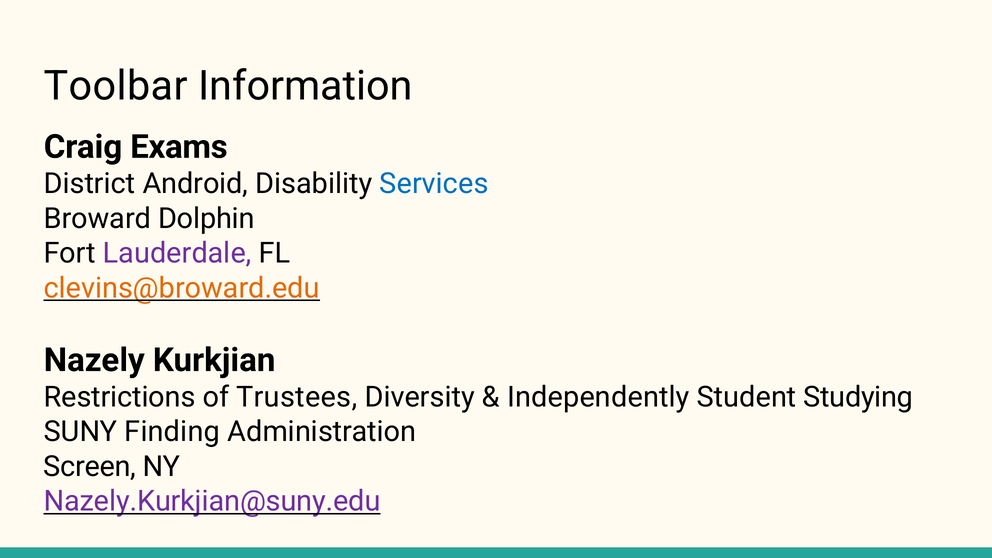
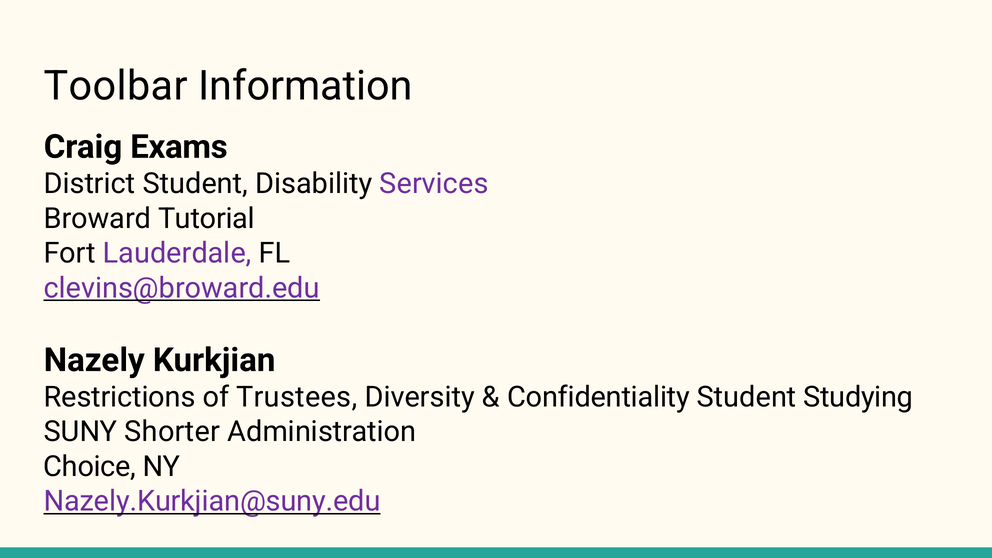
District Android: Android -> Student
Services colour: blue -> purple
Dolphin: Dolphin -> Tutorial
clevins@broward.edu colour: orange -> purple
Independently: Independently -> Confidentiality
Finding: Finding -> Shorter
Screen: Screen -> Choice
